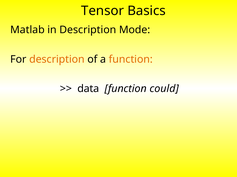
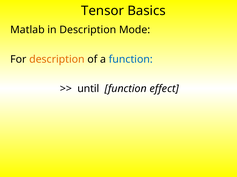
function at (131, 59) colour: orange -> blue
data: data -> until
could: could -> effect
